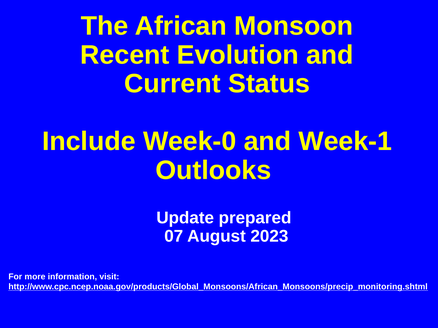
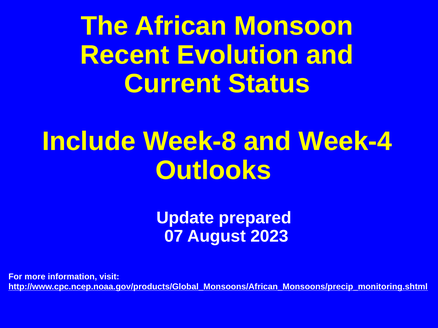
Week-0: Week-0 -> Week-8
Week-1: Week-1 -> Week-4
